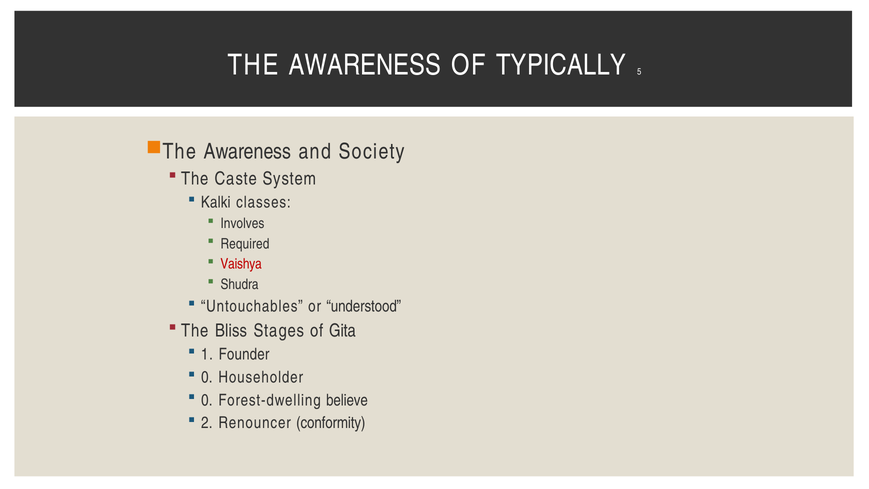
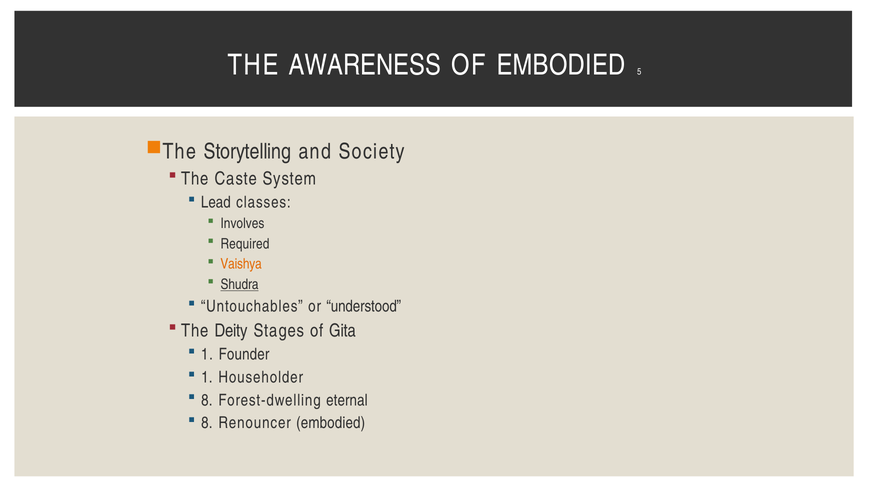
OF TYPICALLY: TYPICALLY -> EMBODIED
Awareness at (247, 151): Awareness -> Storytelling
Kalki: Kalki -> Lead
Vaishya colour: red -> orange
Shudra underline: none -> present
Bliss: Bliss -> Deity
0 at (207, 377): 0 -> 1
0 at (207, 400): 0 -> 8
believe: believe -> eternal
2 at (207, 423): 2 -> 8
Renouncer conformity: conformity -> embodied
